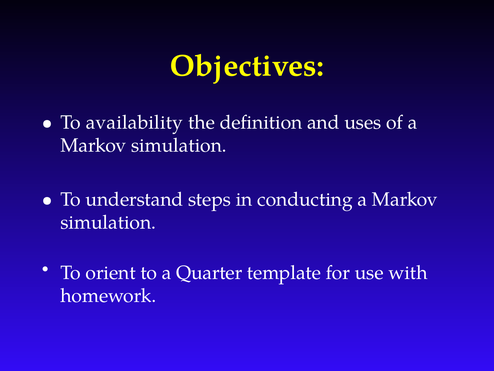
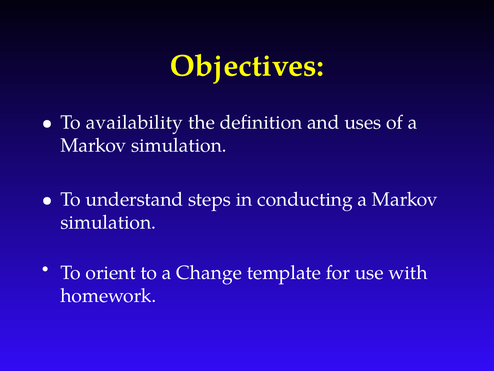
Quarter: Quarter -> Change
